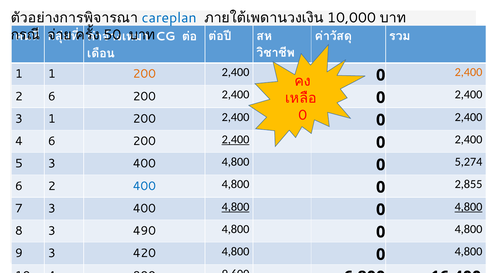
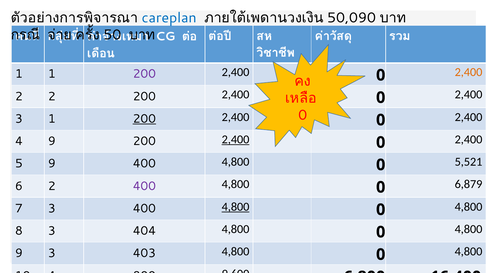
10,000: 10,000 -> 50,090
200 at (144, 74) colour: orange -> purple
2 6: 6 -> 2
200 at (144, 119) underline: none -> present
4 6: 6 -> 9
5 3: 3 -> 9
5,274: 5,274 -> 5,521
400 at (144, 186) colour: blue -> purple
2,855: 2,855 -> 6,879
4,800 at (469, 207) underline: present -> none
490: 490 -> 404
420: 420 -> 403
